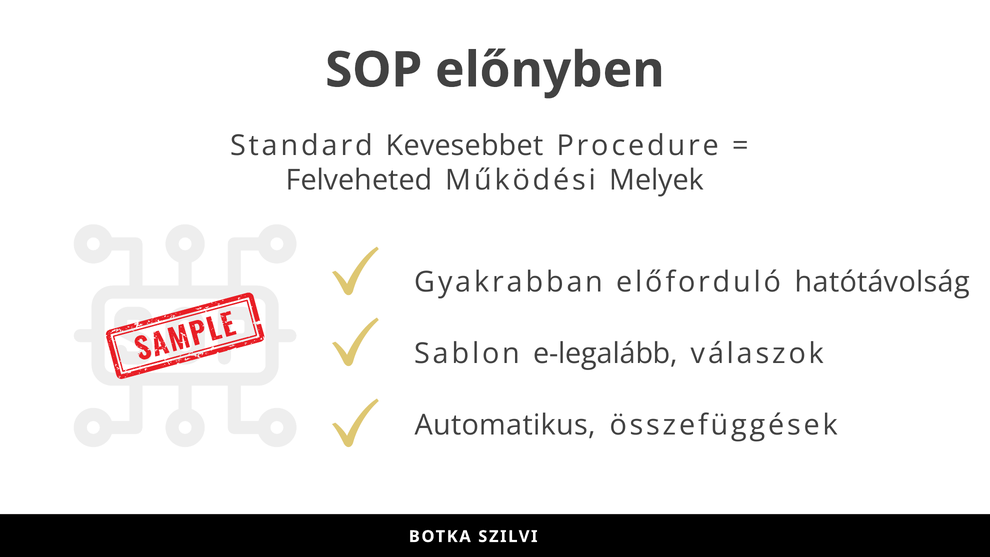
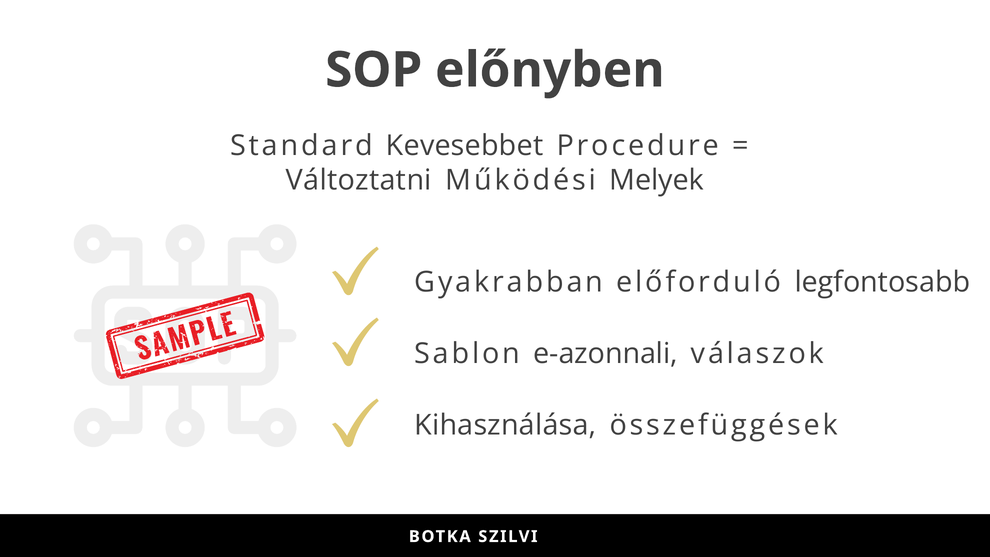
Felveheted: Felveheted -> Változtatni
hatótávolság: hatótávolság -> legfontosabb
e-legalább: e-legalább -> e-azonnali
Automatikus: Automatikus -> Kihasználása
